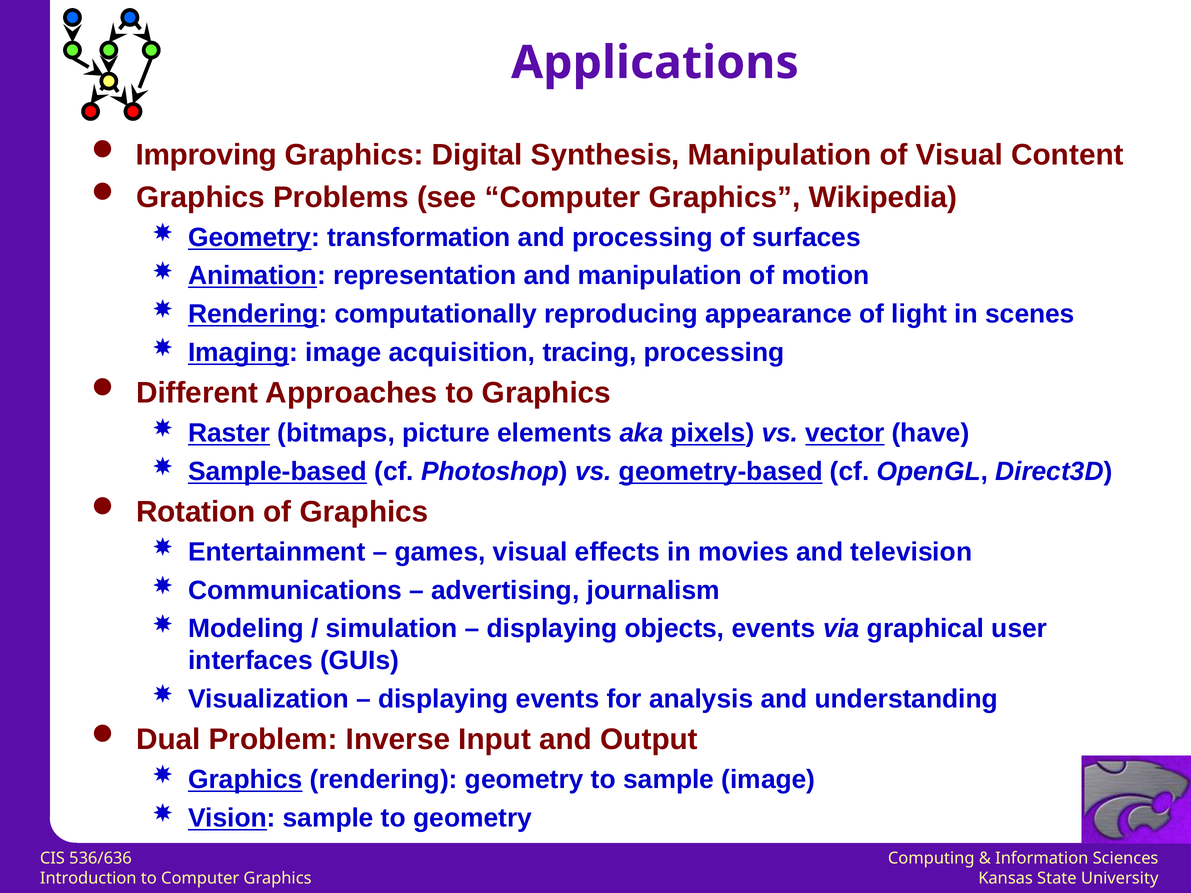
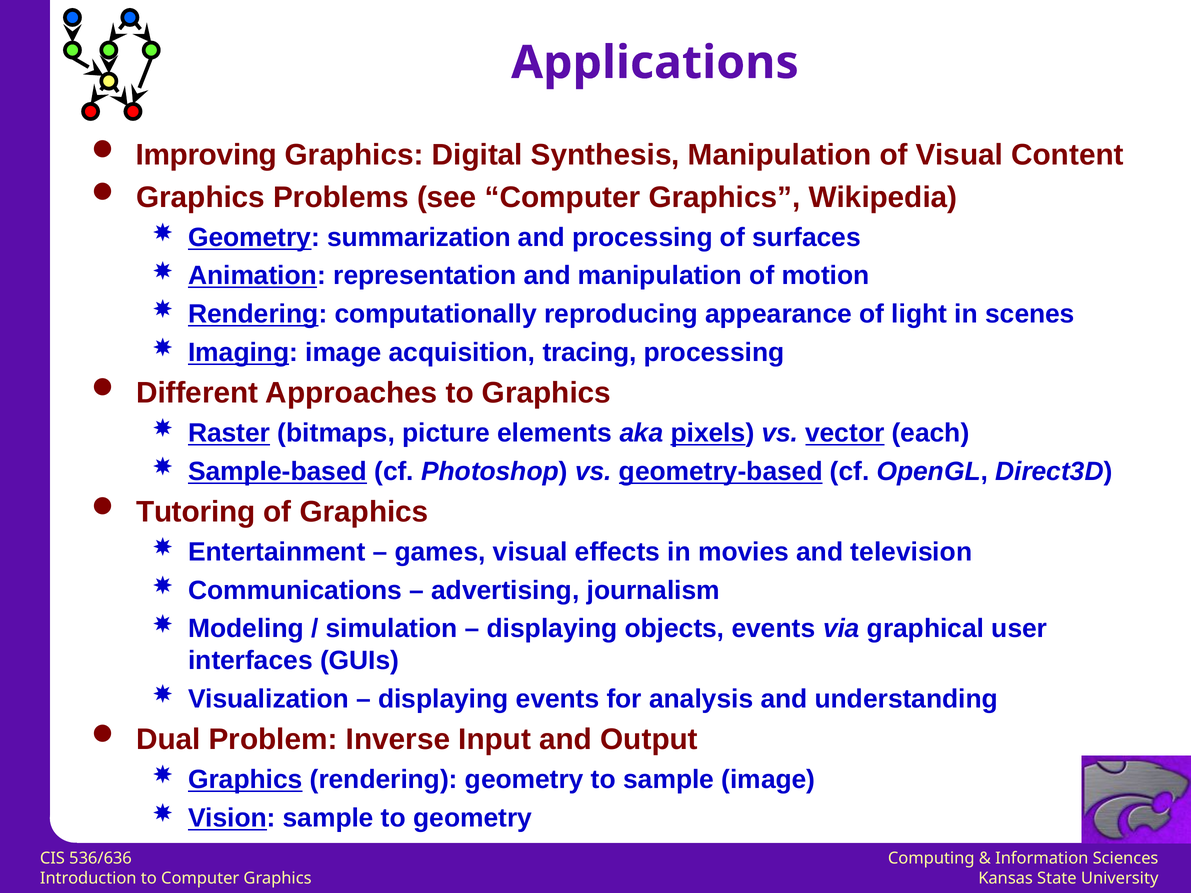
transformation: transformation -> summarization
have: have -> each
Rotation: Rotation -> Tutoring
